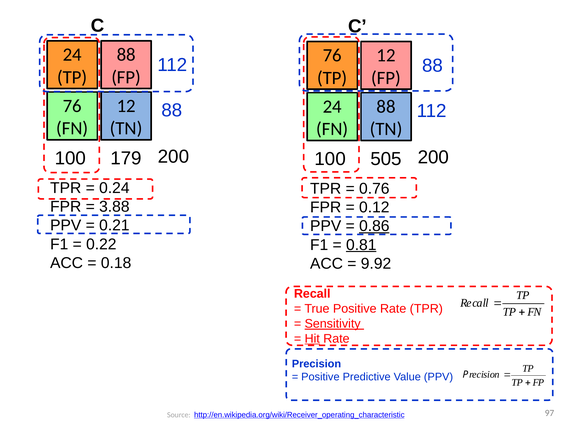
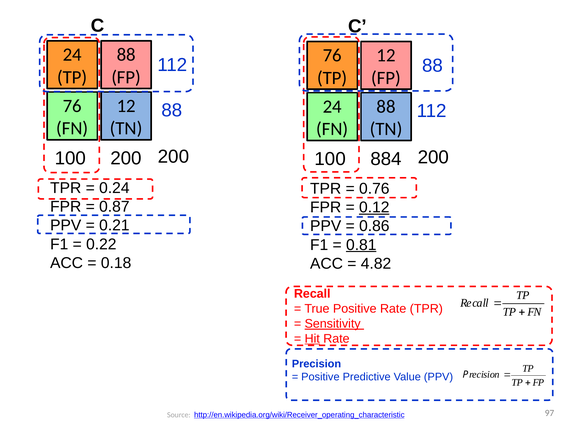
100 179: 179 -> 200
505: 505 -> 884
3.88: 3.88 -> 0.87
0.12 underline: none -> present
0.86 underline: present -> none
9.92: 9.92 -> 4.82
